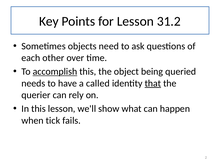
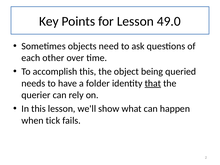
31.2: 31.2 -> 49.0
accomplish underline: present -> none
called: called -> folder
